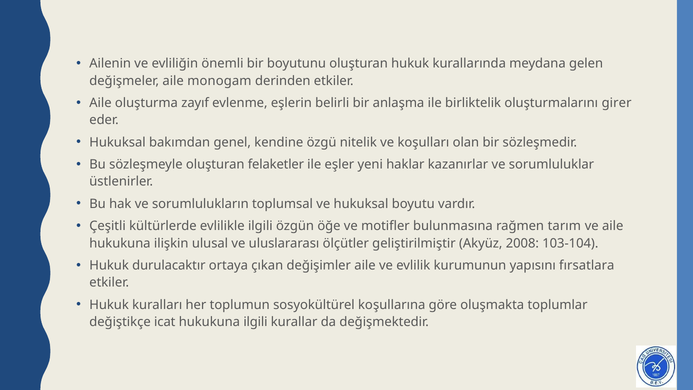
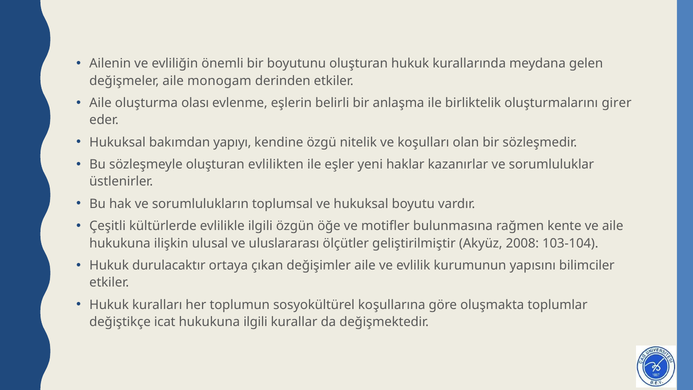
zayıf: zayıf -> olası
genel: genel -> yapıyı
felaketler: felaketler -> evlilikten
tarım: tarım -> kente
fırsatlara: fırsatlara -> bilimciler
